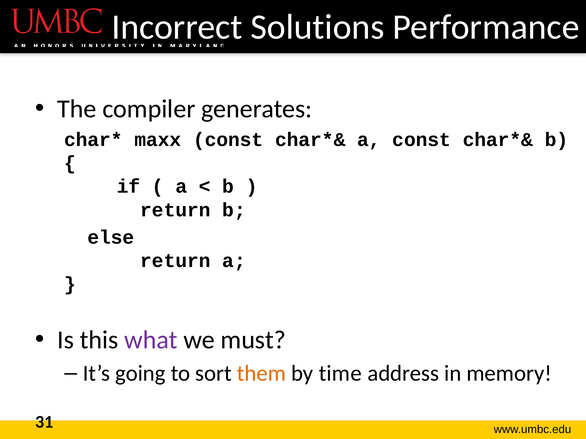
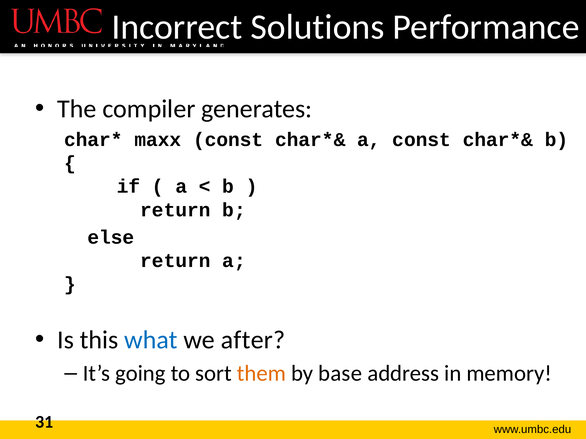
what colour: purple -> blue
must: must -> after
time: time -> base
